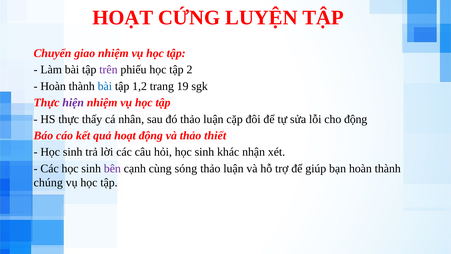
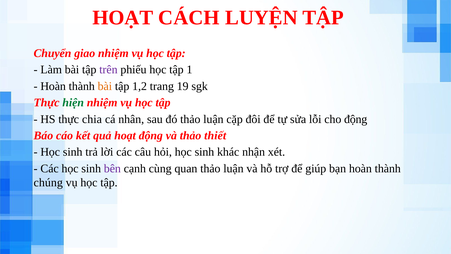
CỨNG: CỨNG -> CÁCH
2: 2 -> 1
bài at (105, 86) colour: blue -> orange
hiện colour: purple -> green
thấy: thấy -> chia
sóng: sóng -> quan
